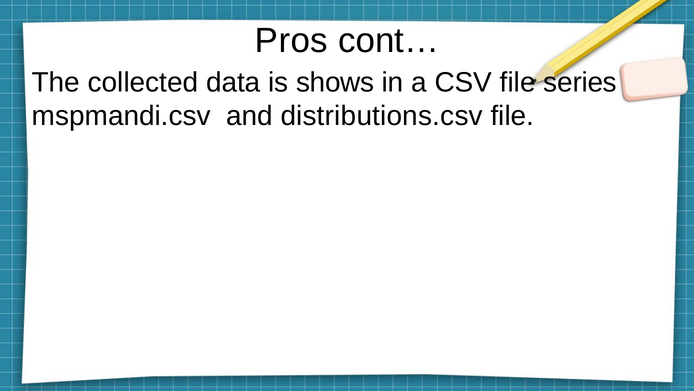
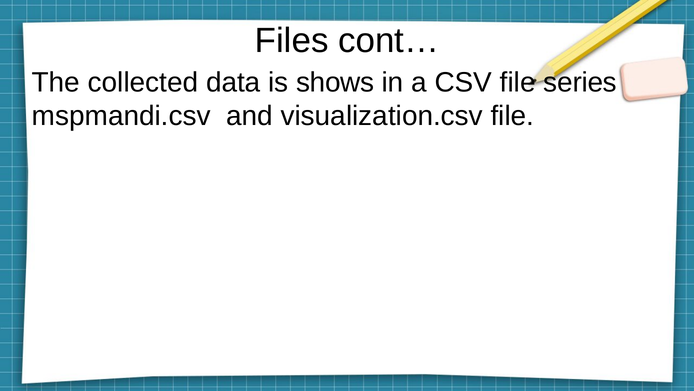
Pros: Pros -> Files
distributions.csv: distributions.csv -> visualization.csv
